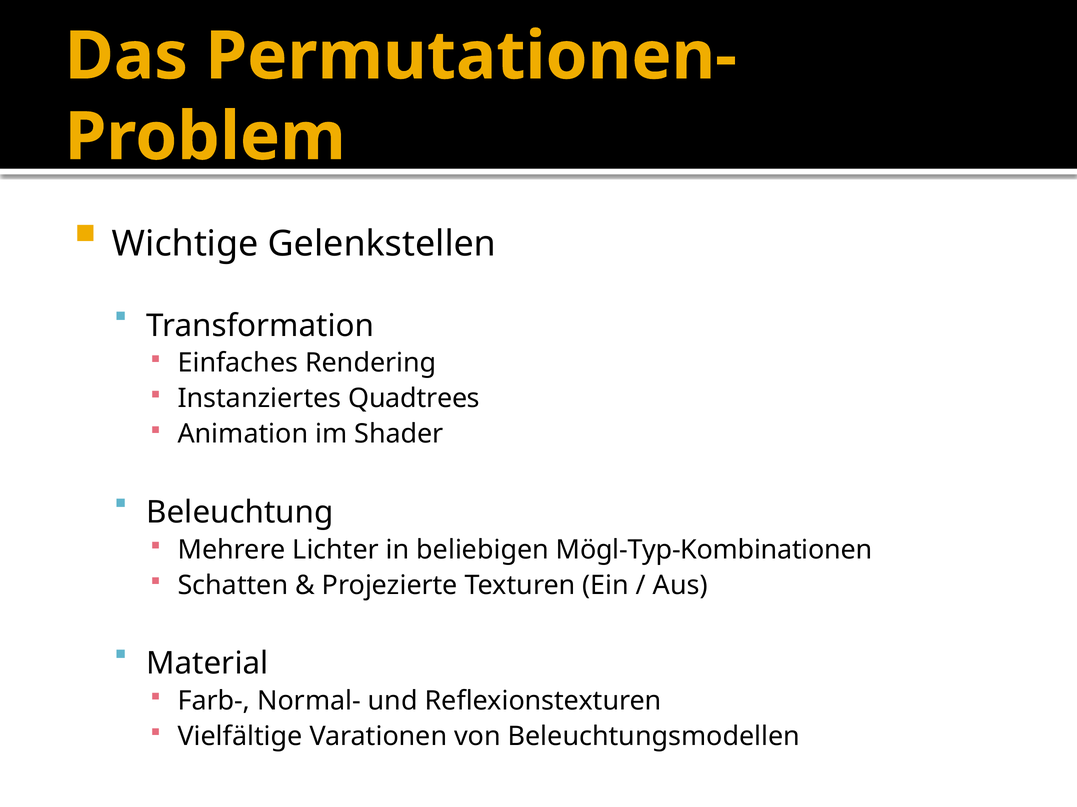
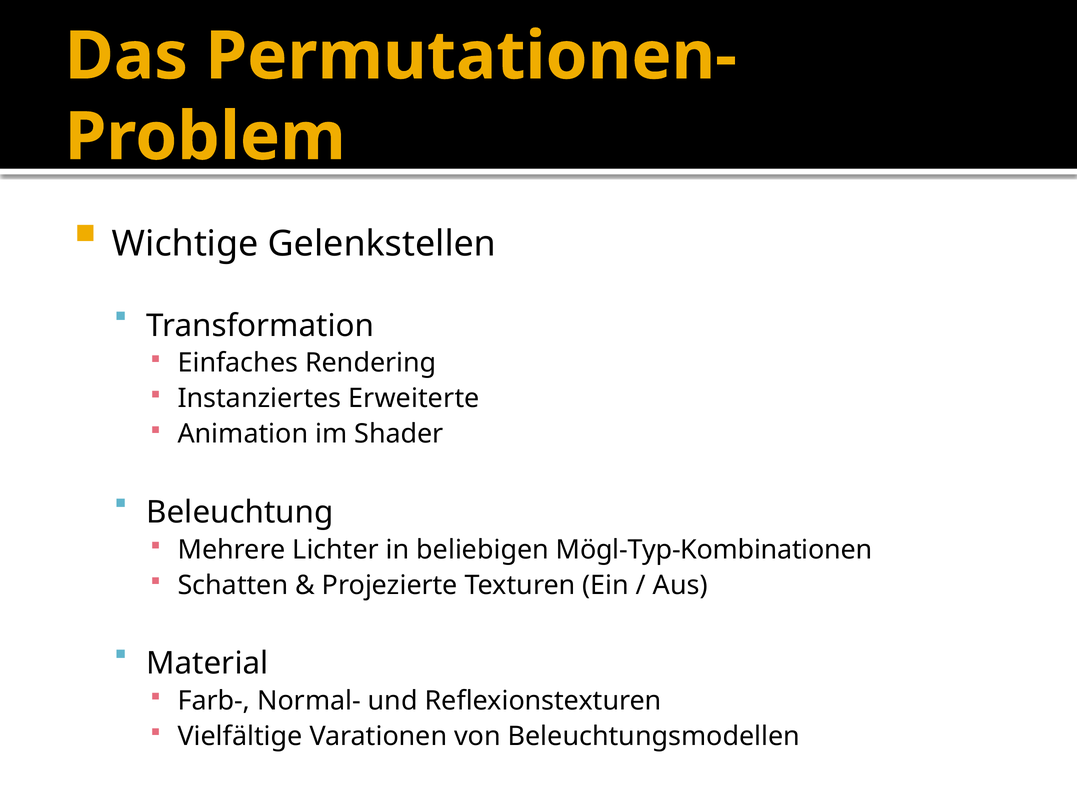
Quadtrees: Quadtrees -> Erweiterte
